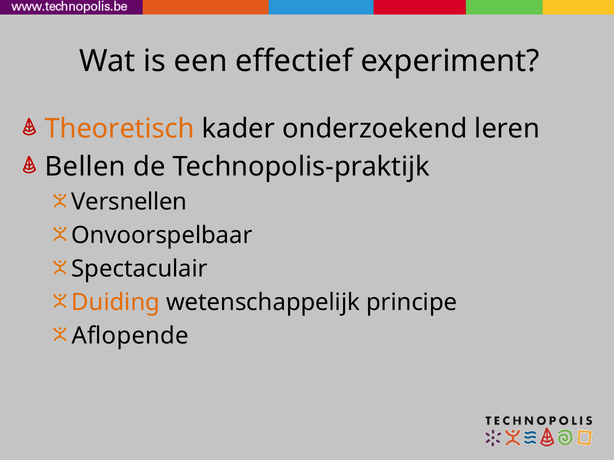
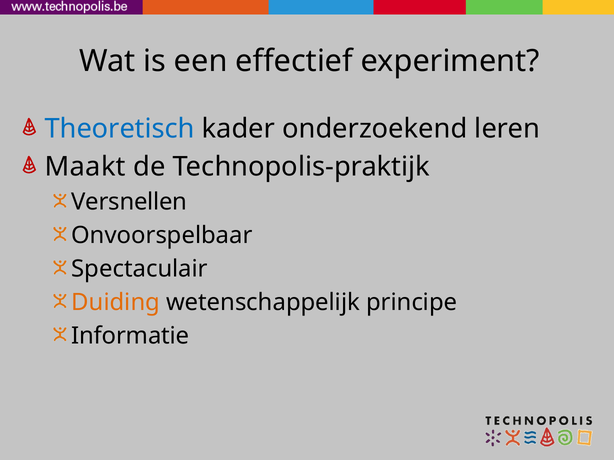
Theoretisch colour: orange -> blue
Bellen: Bellen -> Maakt
Aflopende: Aflopende -> Informatie
